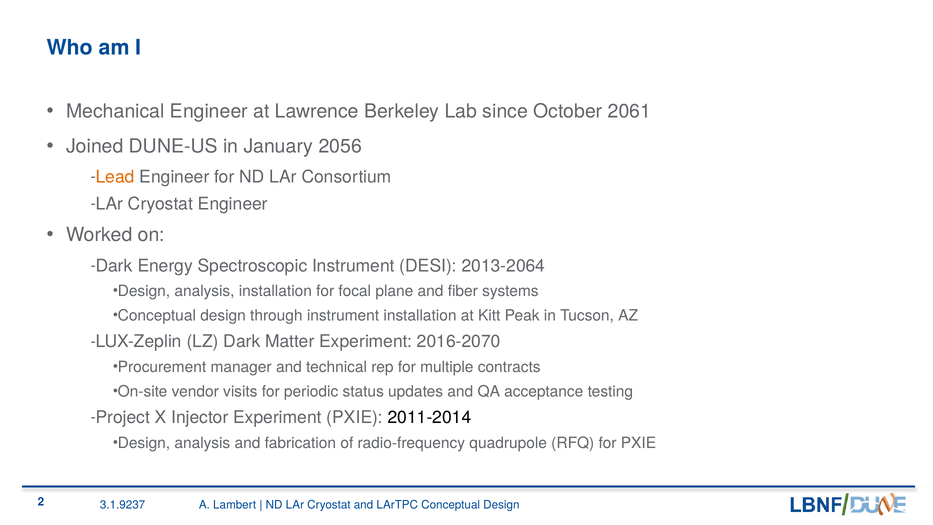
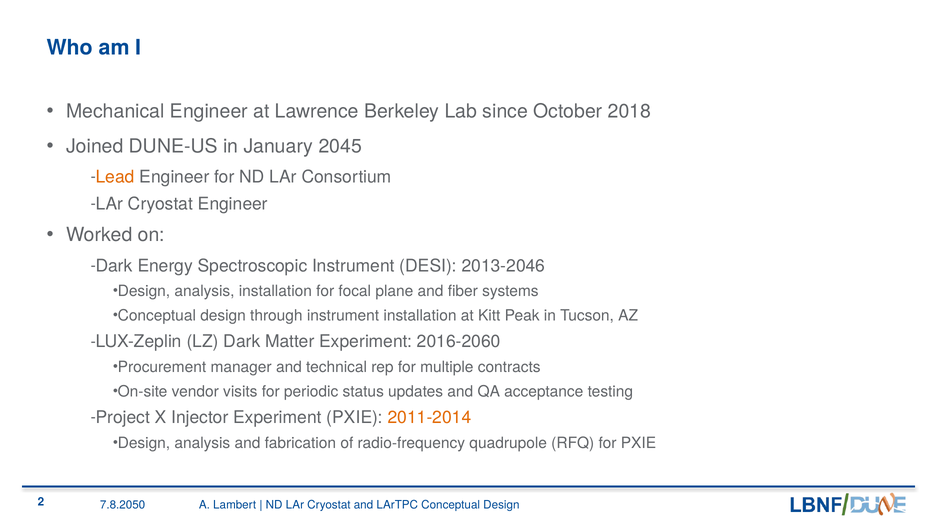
2061: 2061 -> 2018
2056: 2056 -> 2045
2013-2064: 2013-2064 -> 2013-2046
2016-2070: 2016-2070 -> 2016-2060
2011-2014 colour: black -> orange
3.1.9237: 3.1.9237 -> 7.8.2050
